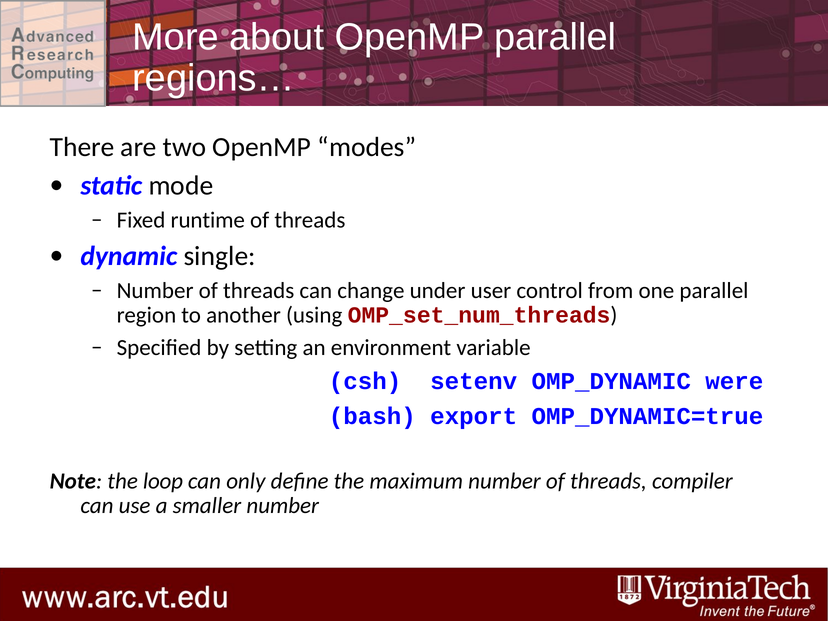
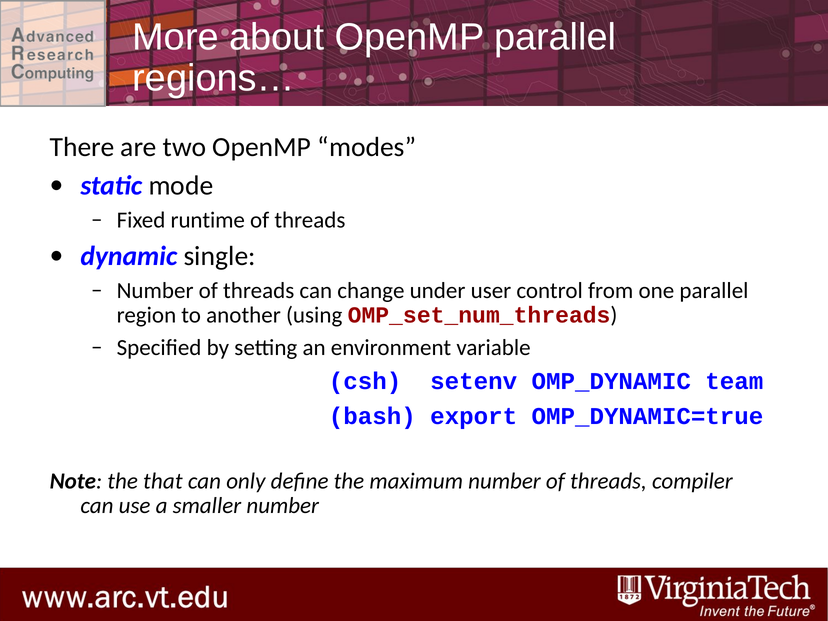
were: were -> team
loop: loop -> that
